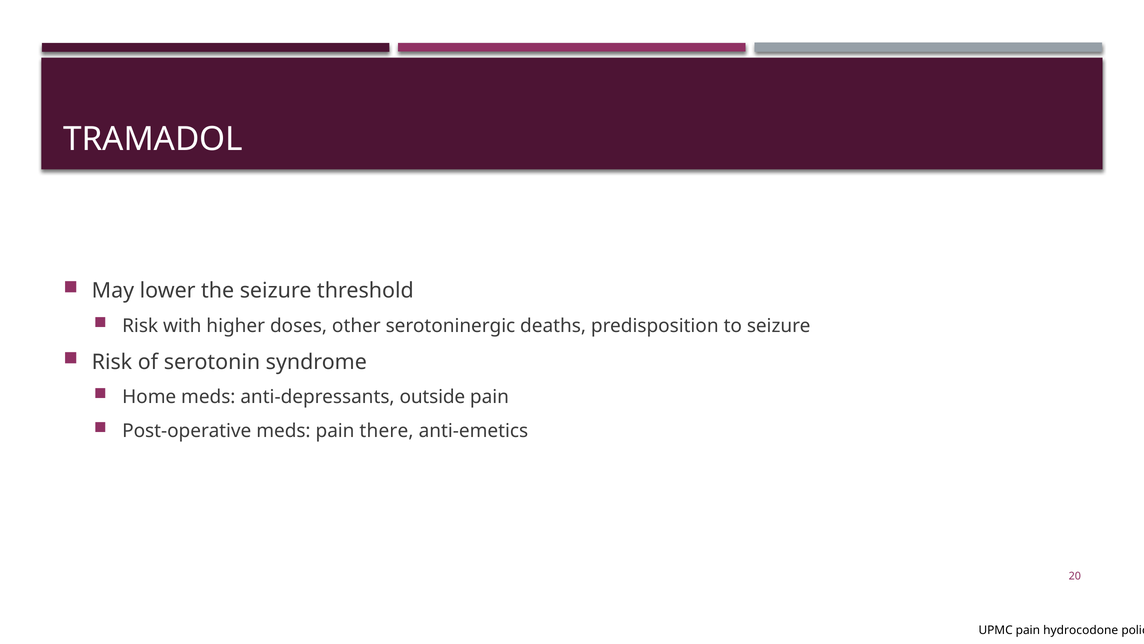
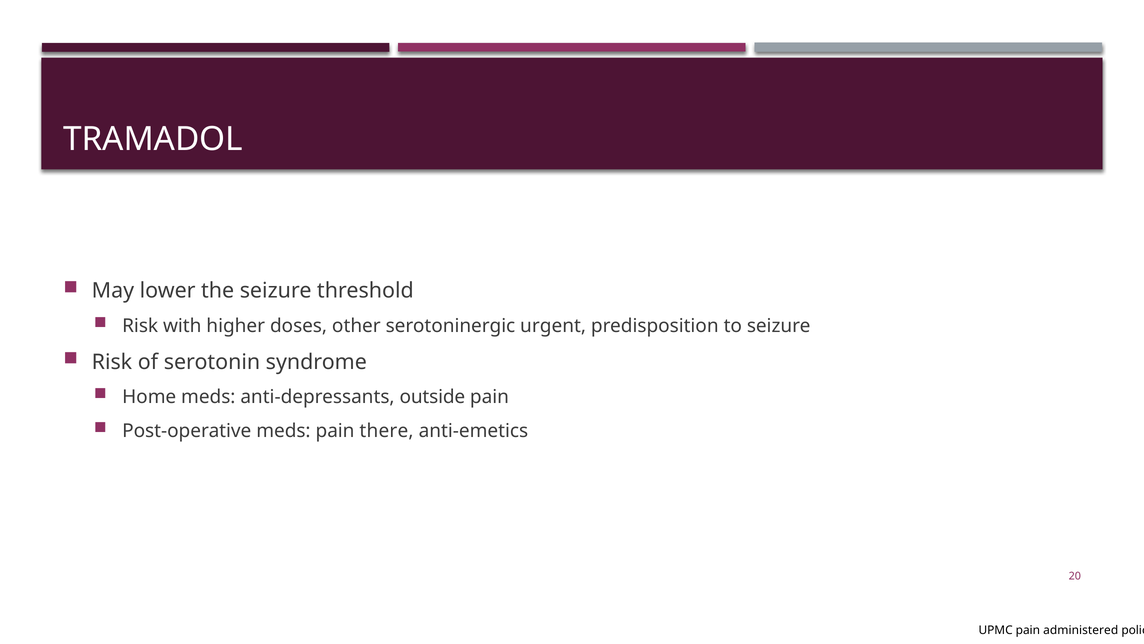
deaths: deaths -> urgent
hydrocodone: hydrocodone -> administered
